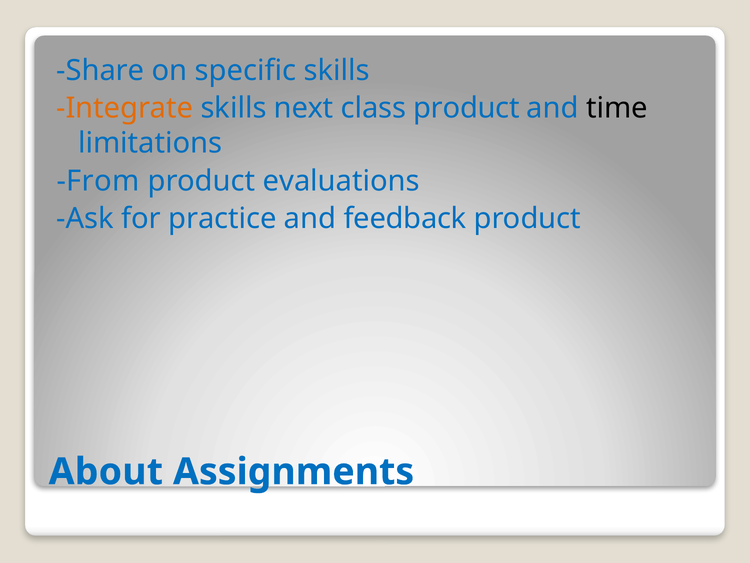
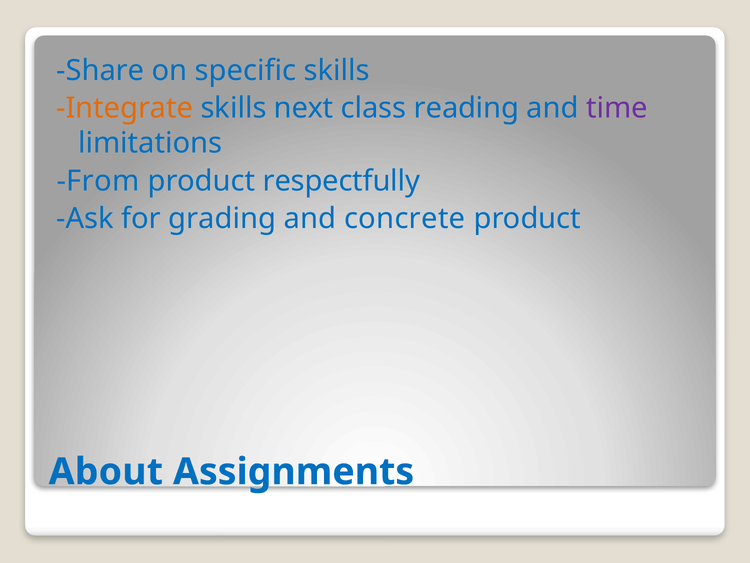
class product: product -> reading
time colour: black -> purple
evaluations: evaluations -> respectfully
practice: practice -> grading
feedback: feedback -> concrete
